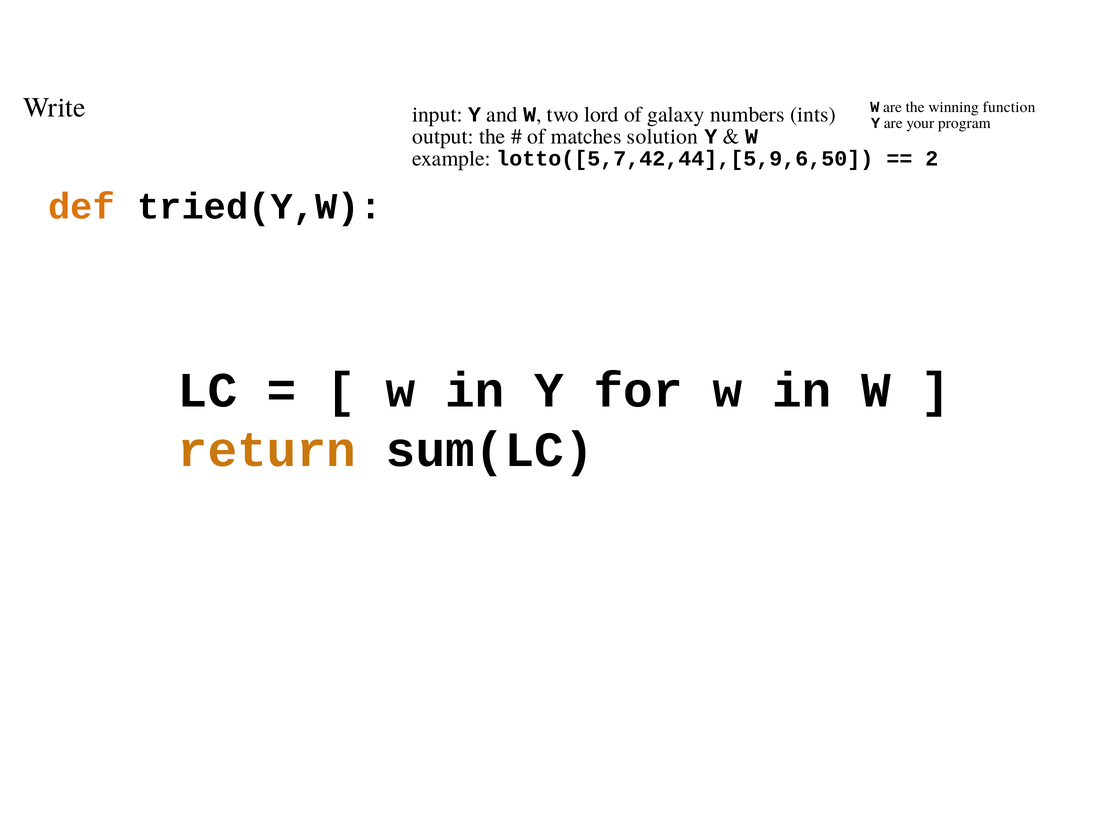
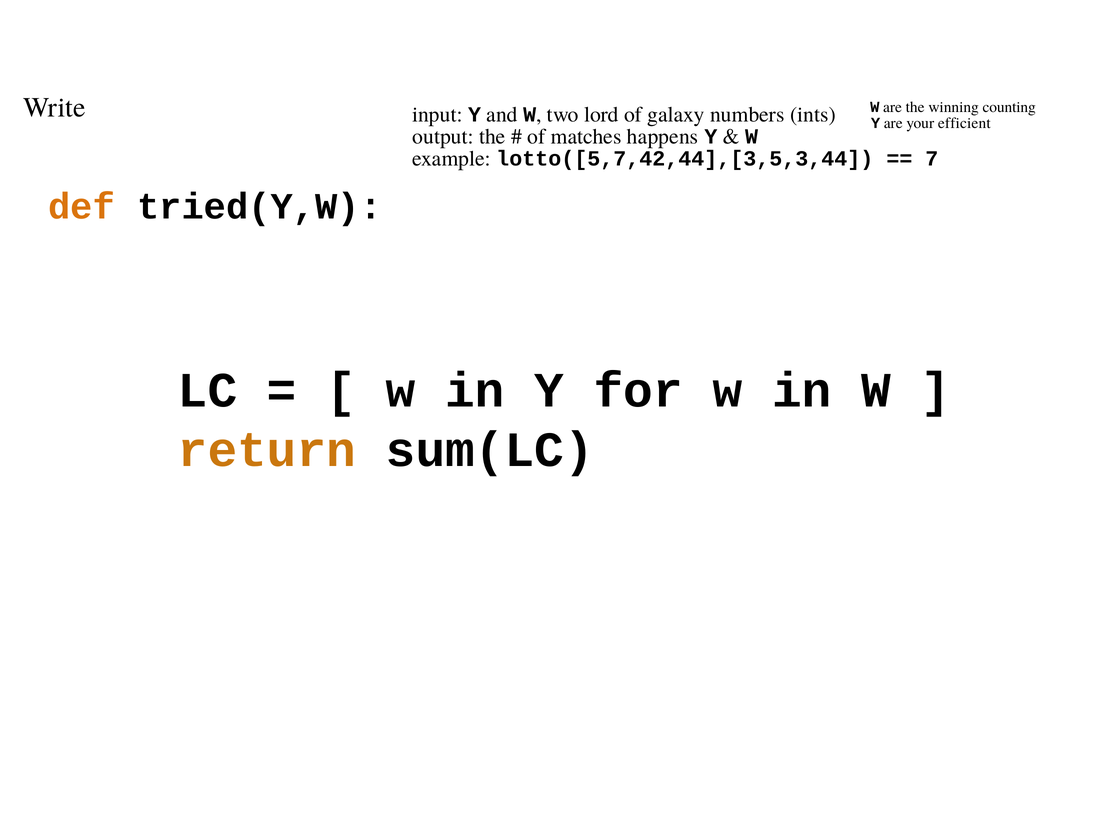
function: function -> counting
program: program -> efficient
solution: solution -> happens
lotto([5,7,42,44],[5,9,6,50: lotto([5,7,42,44],[5,9,6,50 -> lotto([5,7,42,44],[3,5,3,44
2: 2 -> 7
